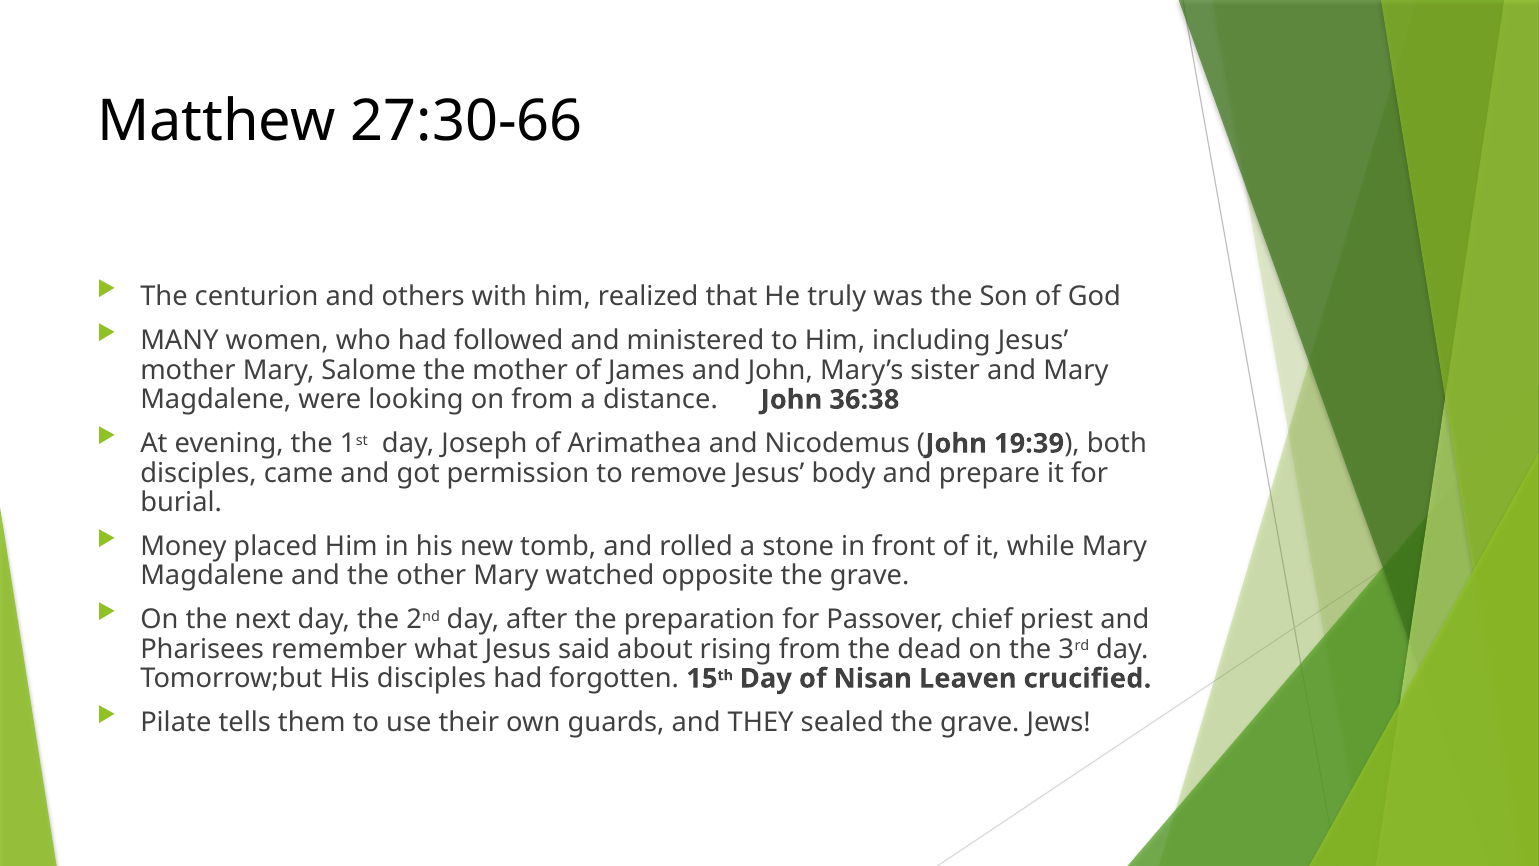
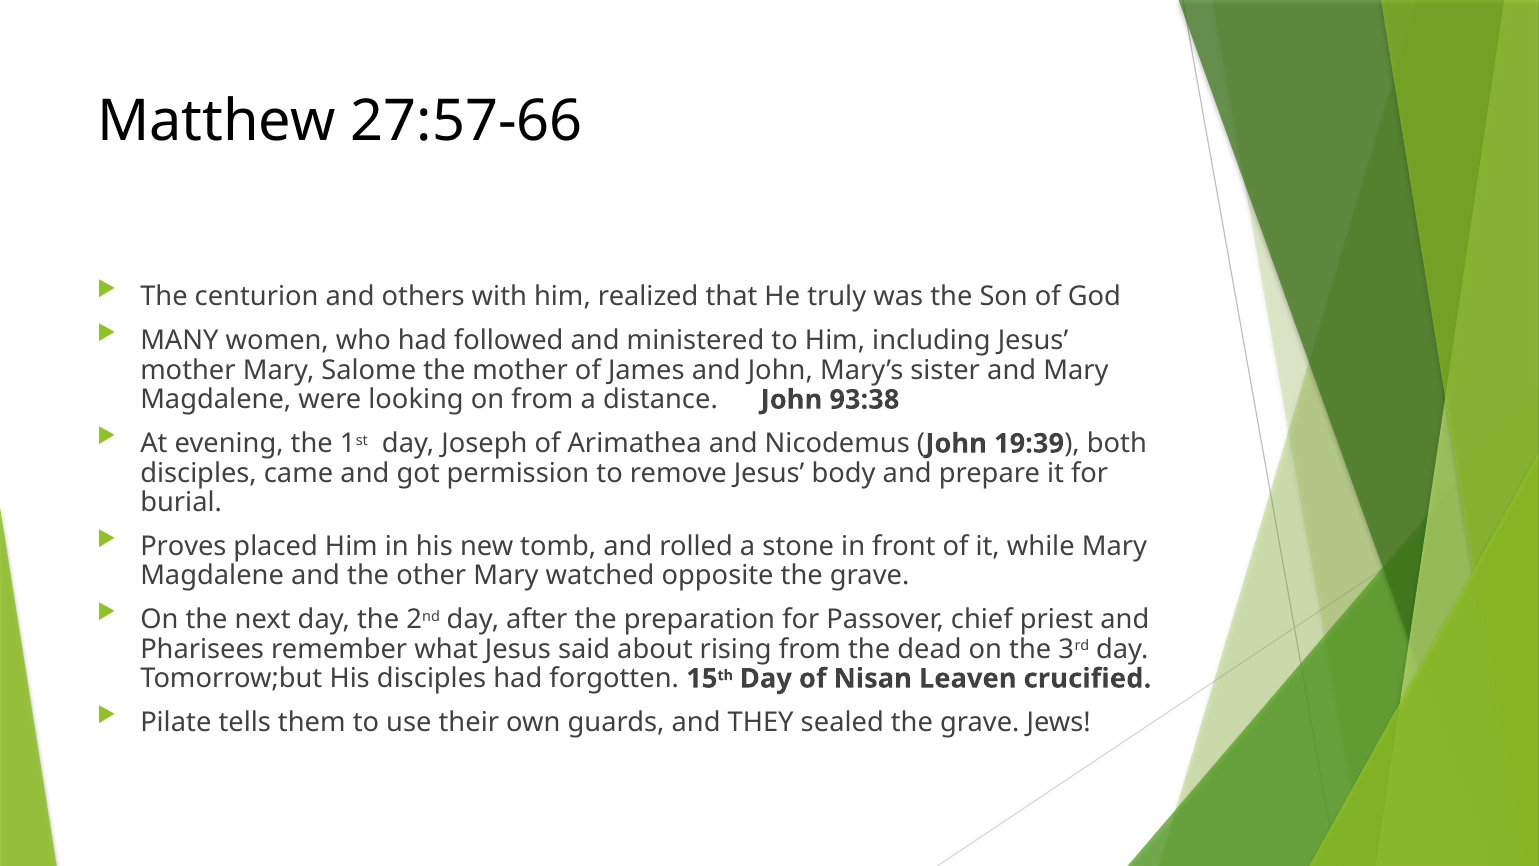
27:30-66: 27:30-66 -> 27:57-66
36:38: 36:38 -> 93:38
Money: Money -> Proves
